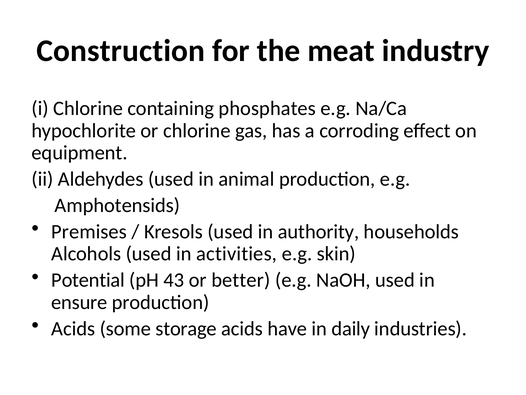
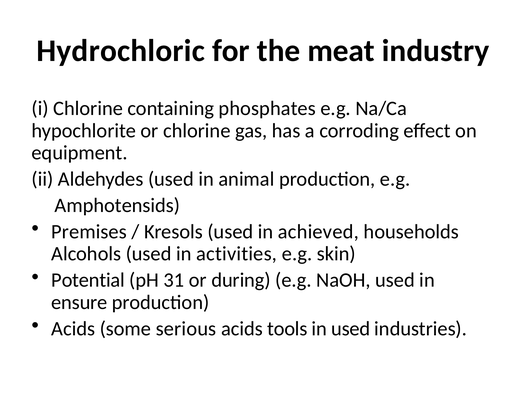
Construction: Construction -> Hydrochloric
authority: authority -> achieved
43: 43 -> 31
better: better -> during
storage: storage -> serious
have: have -> tools
in daily: daily -> used
